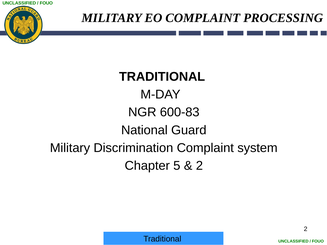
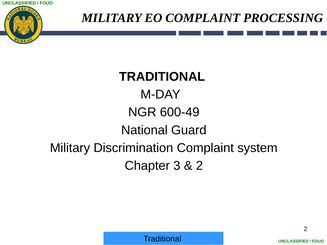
600-83: 600-83 -> 600-49
5: 5 -> 3
